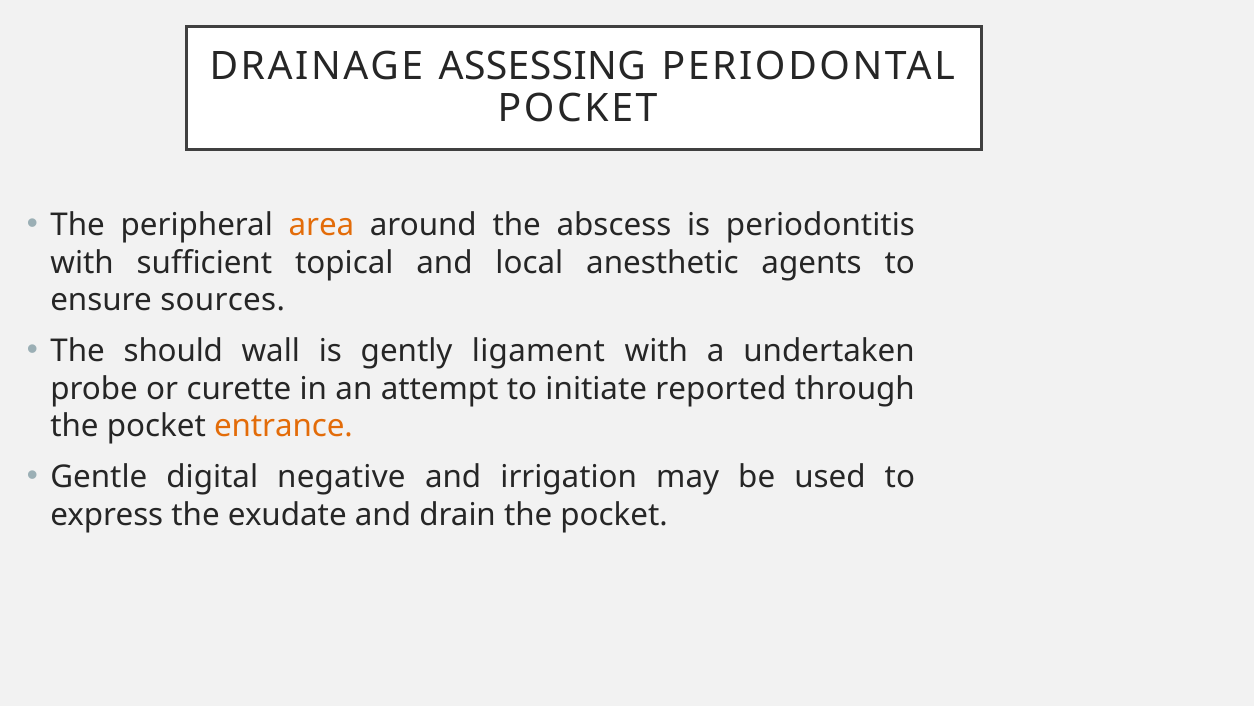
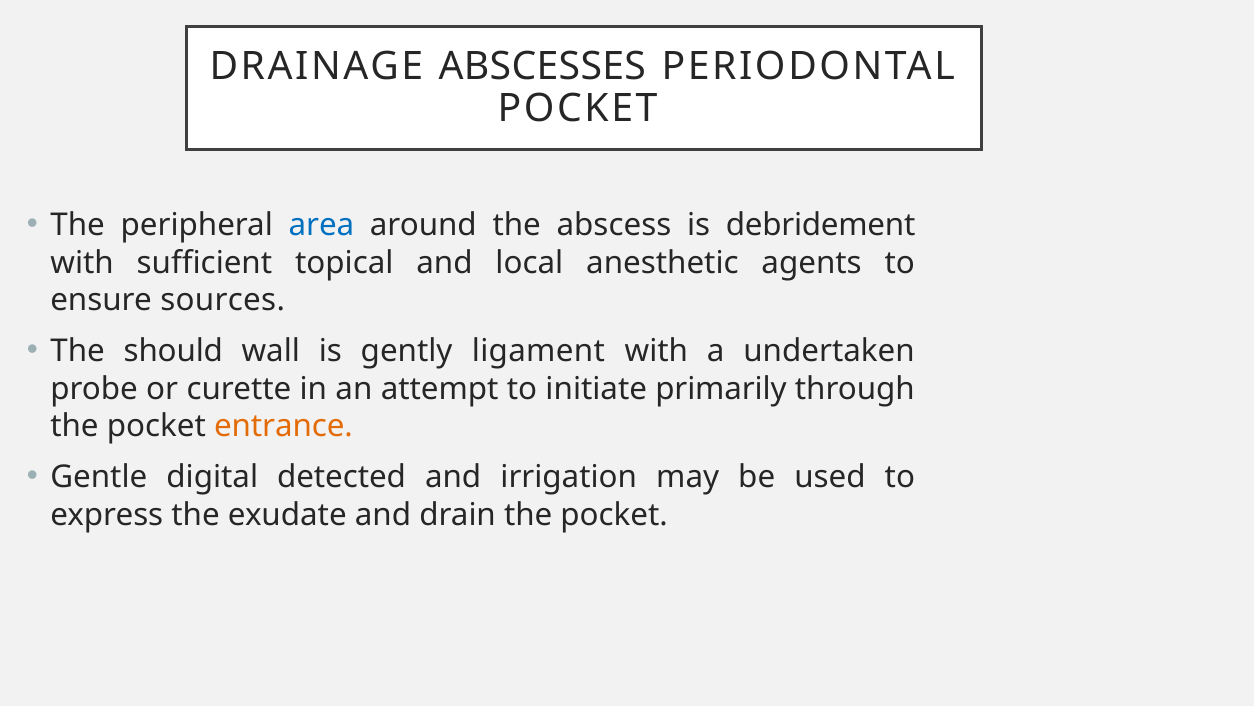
ASSESSING: ASSESSING -> ABSCESSES
area colour: orange -> blue
periodontitis: periodontitis -> debridement
reported: reported -> primarily
negative: negative -> detected
